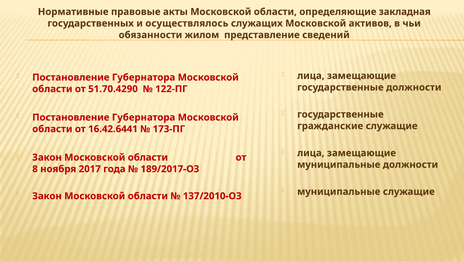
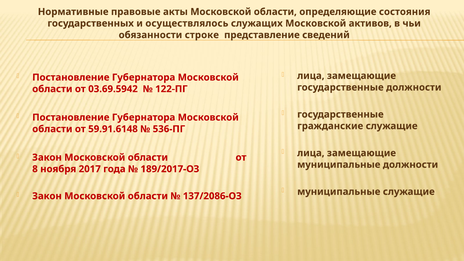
закладная: закладная -> состояния
жилом: жилом -> строке
51.70.4290: 51.70.4290 -> 03.69.5942
16.42.6441: 16.42.6441 -> 59.91.6148
173-ПГ: 173-ПГ -> 536-ПГ
137/2010-ОЗ: 137/2010-ОЗ -> 137/2086-ОЗ
